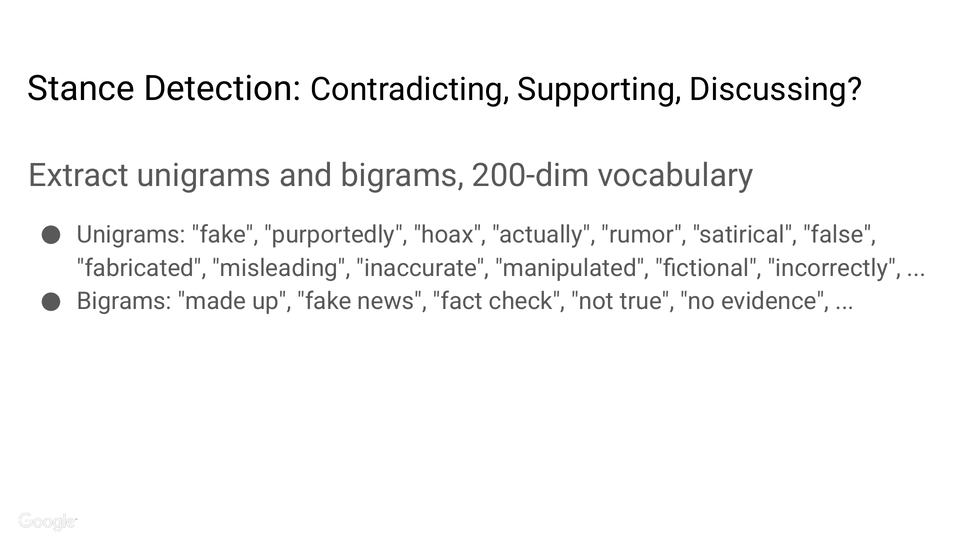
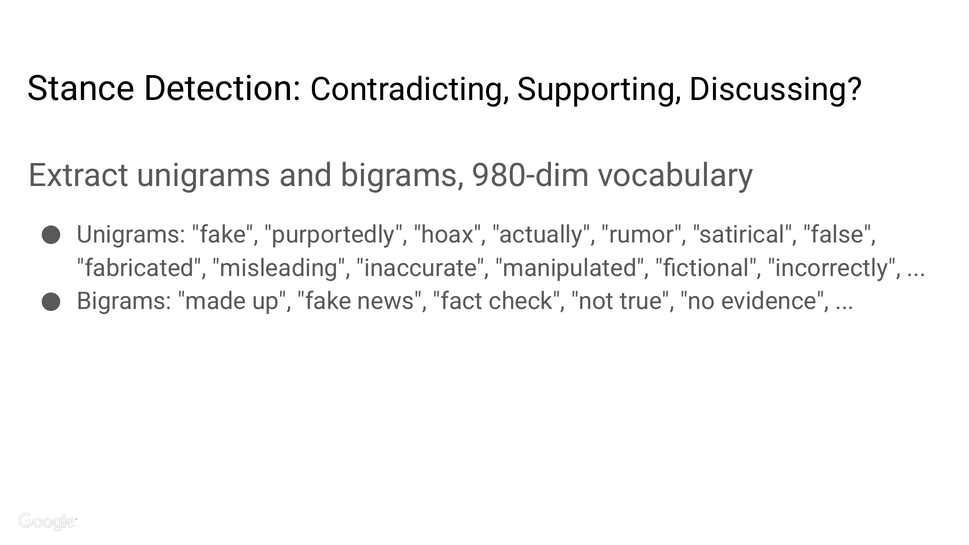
200-dim: 200-dim -> 980-dim
